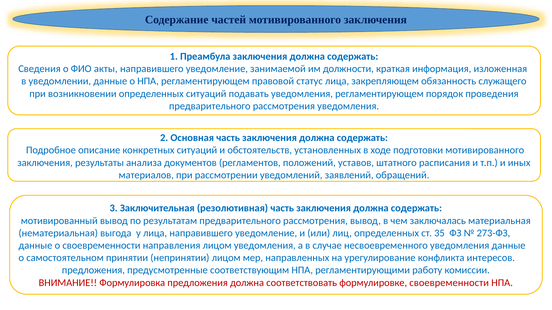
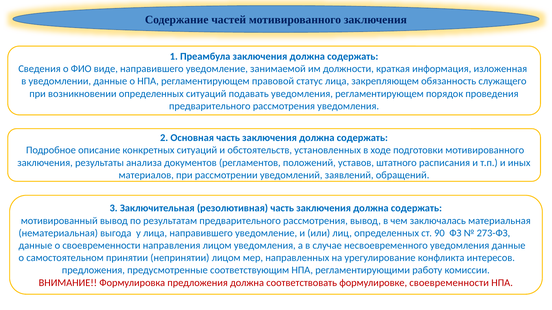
акты: акты -> виде
35: 35 -> 90
